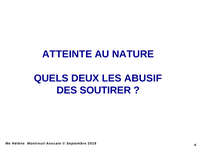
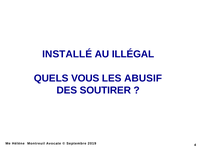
ATTEINTE: ATTEINTE -> INSTALLÉ
NATURE: NATURE -> ILLÉGAL
DEUX: DEUX -> VOUS
